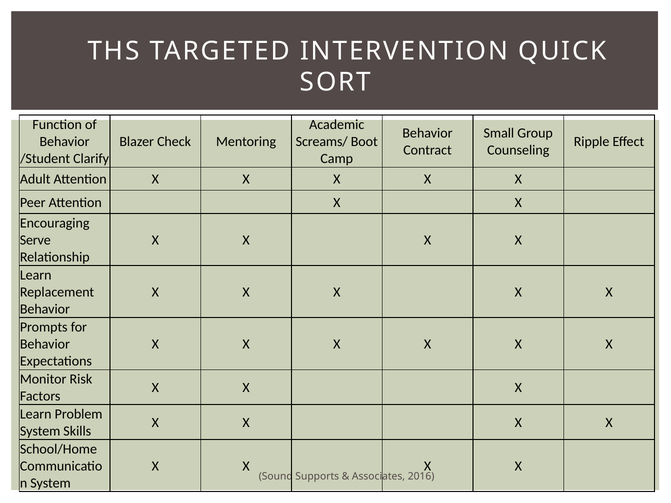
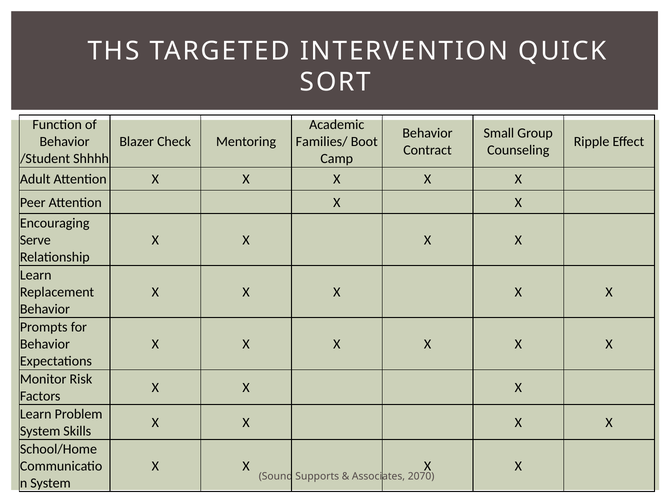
Screams/: Screams/ -> Families/
Clarify: Clarify -> Shhhh
2016: 2016 -> 2070
